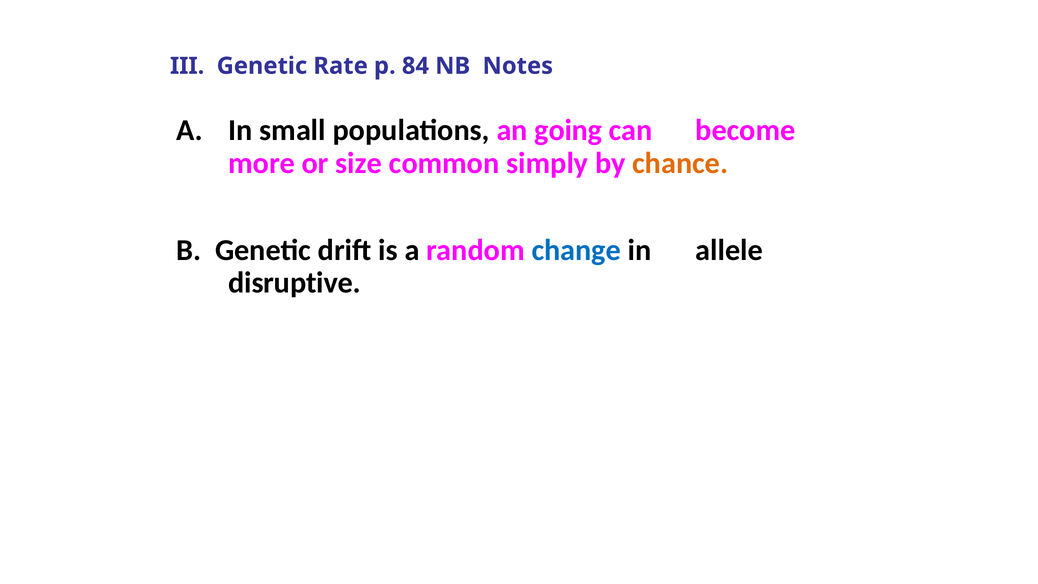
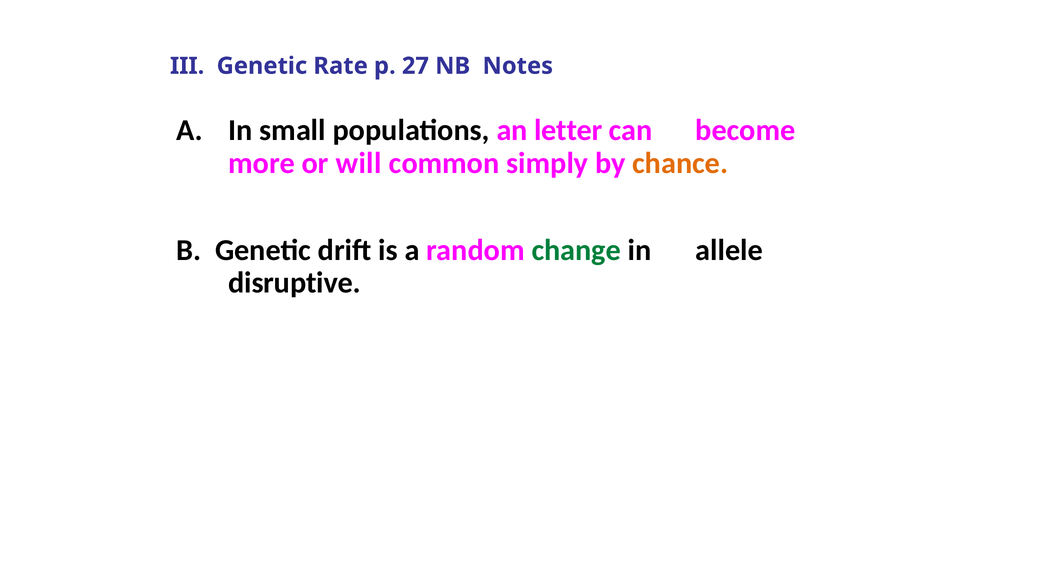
84: 84 -> 27
going: going -> letter
size: size -> will
change colour: blue -> green
